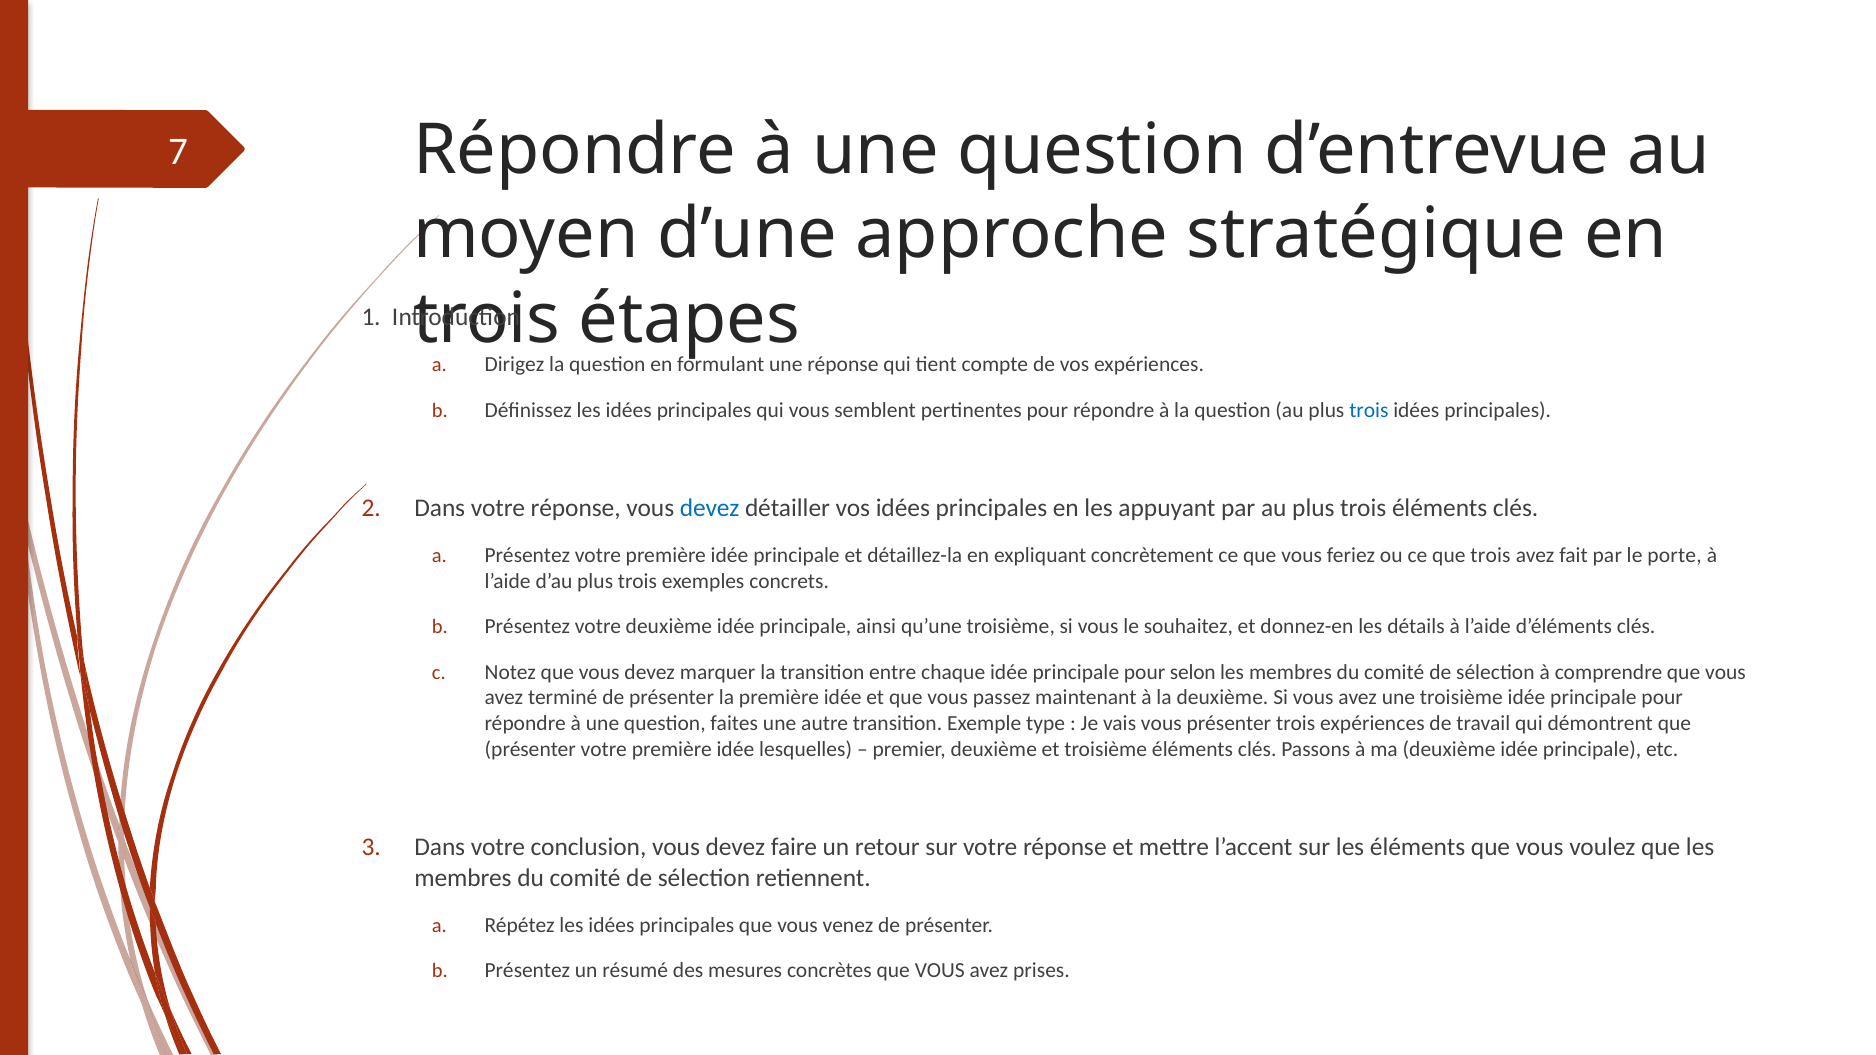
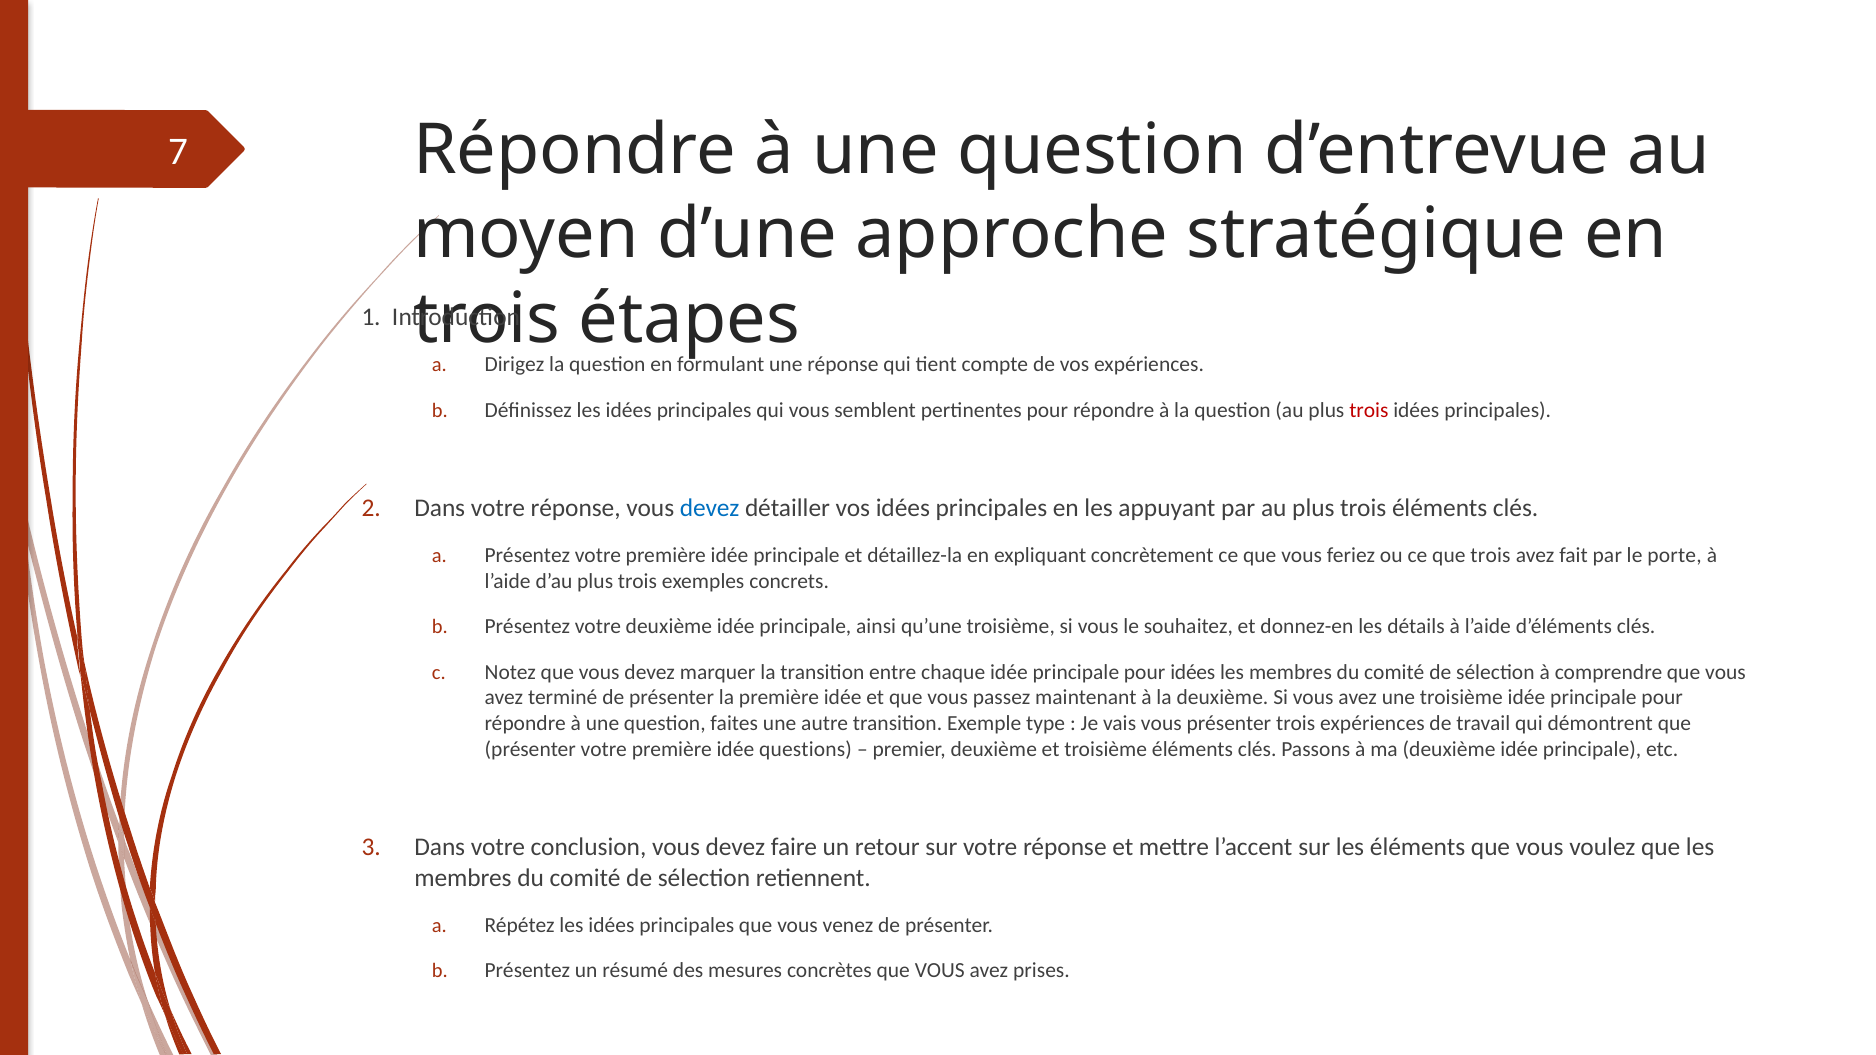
trois at (1369, 410) colour: blue -> red
pour selon: selon -> idées
lesquelles: lesquelles -> questions
